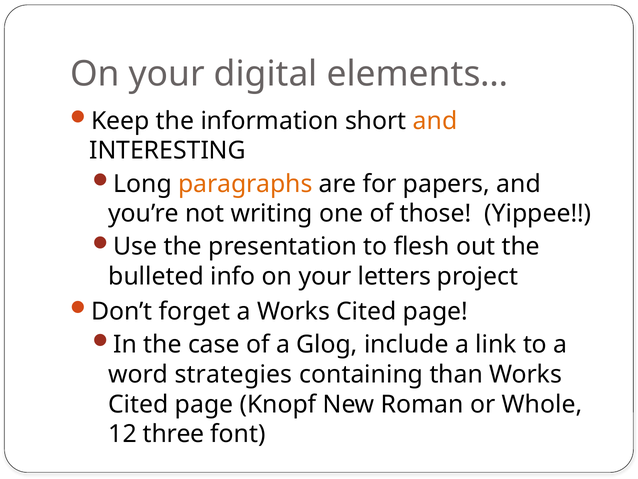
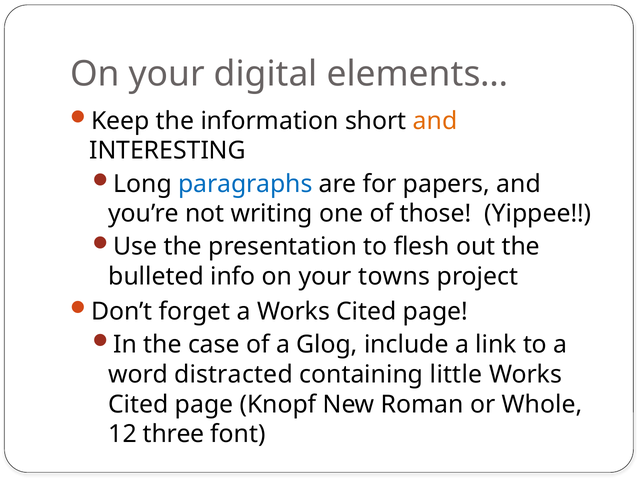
paragraphs colour: orange -> blue
letters: letters -> towns
strategies: strategies -> distracted
than: than -> little
